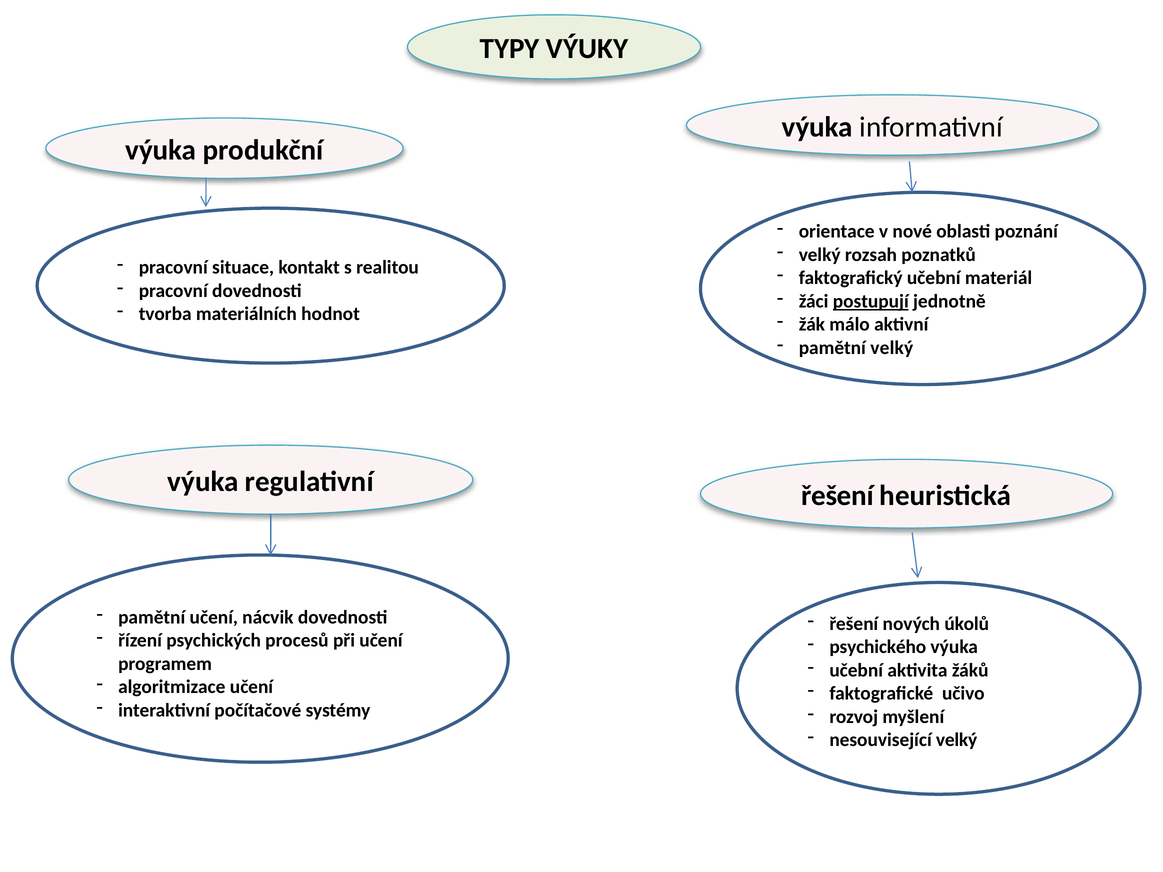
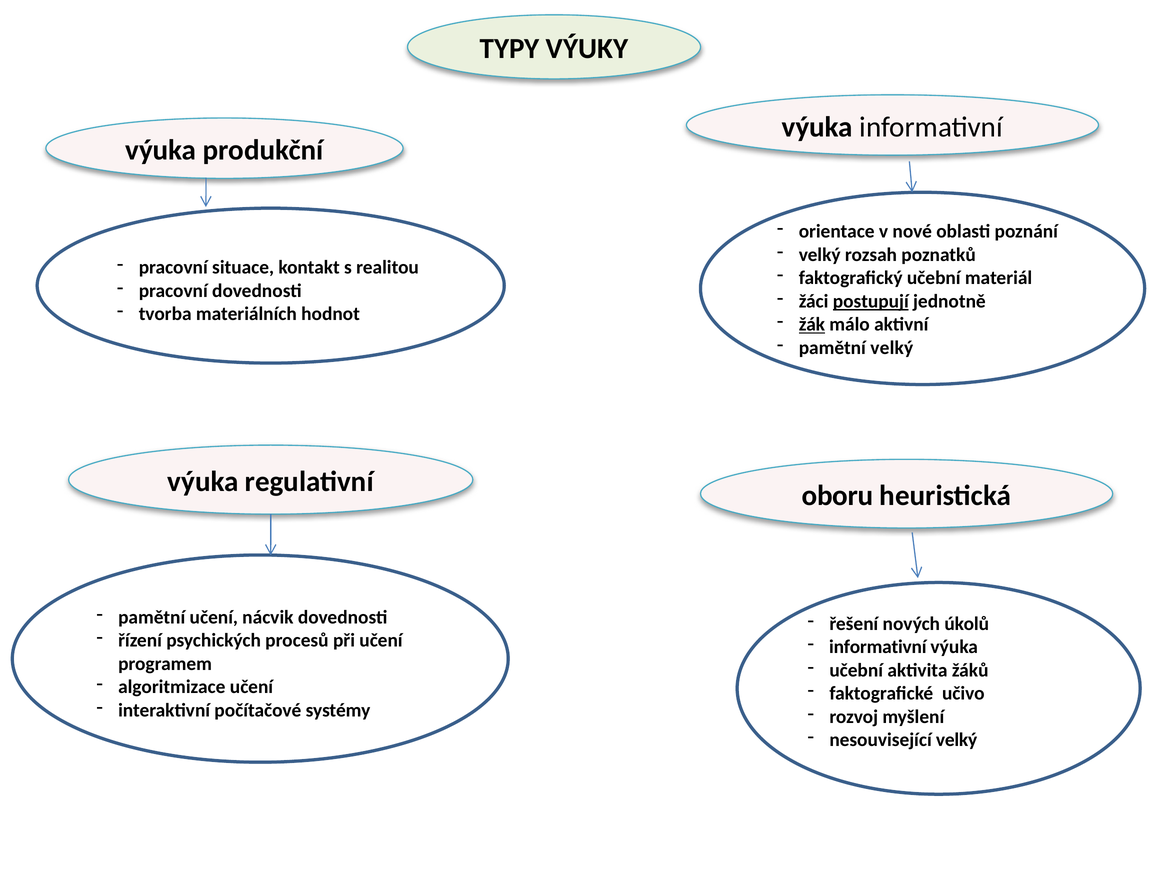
žák underline: none -> present
řešení at (837, 496): řešení -> oboru
psychického at (878, 647): psychického -> informativní
